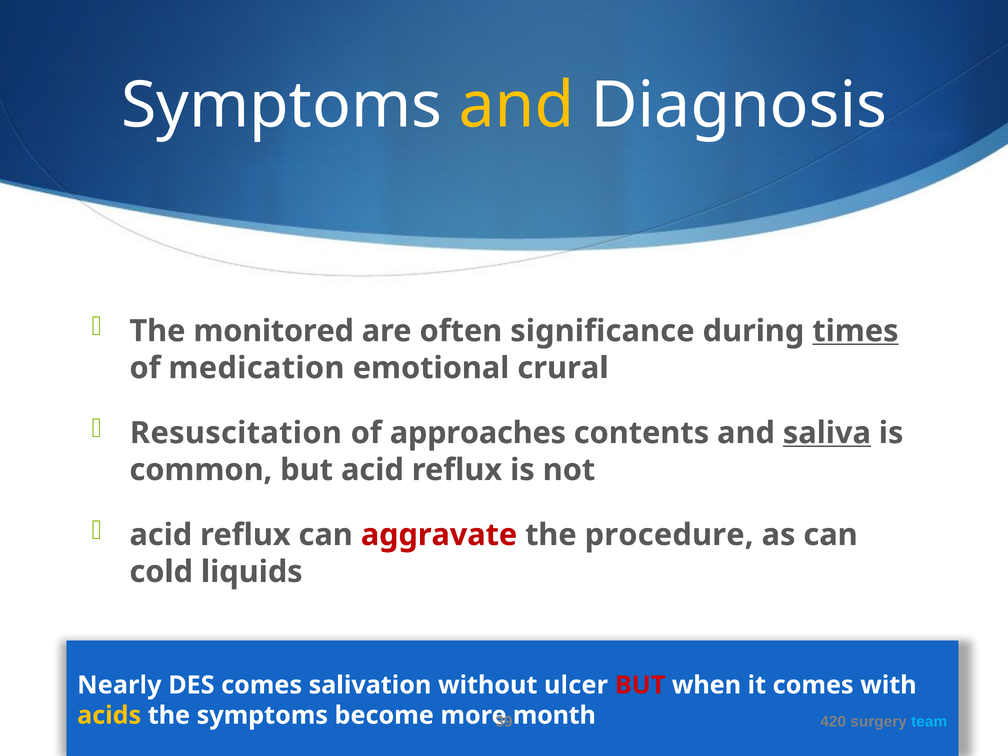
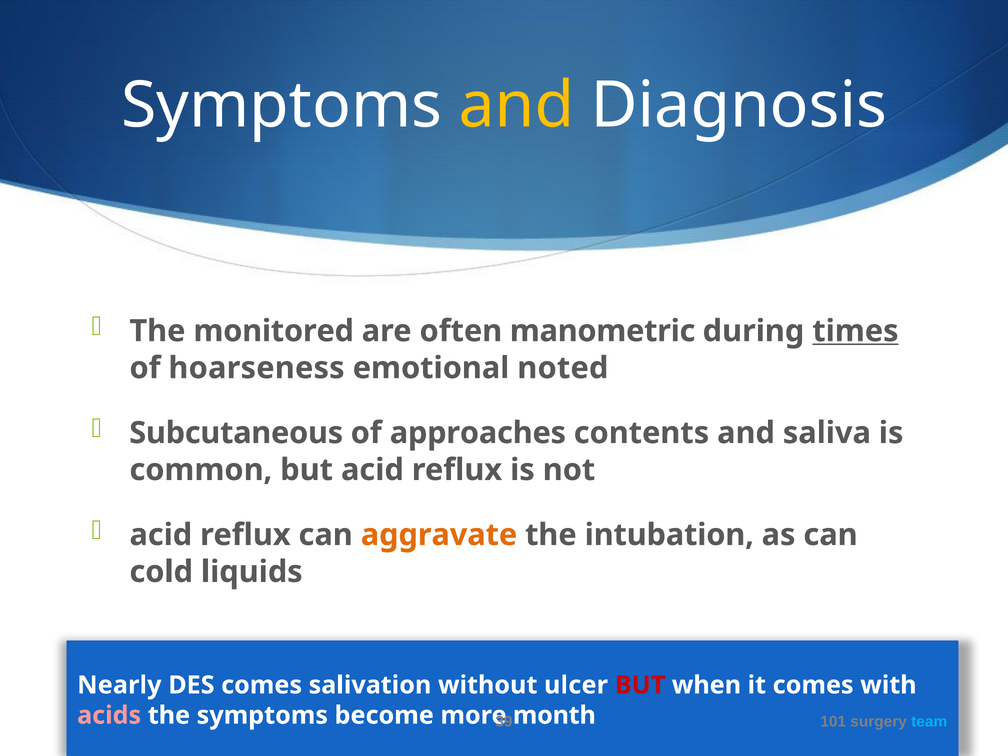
significance: significance -> manometric
medication: medication -> hoarseness
crural: crural -> noted
Resuscitation: Resuscitation -> Subcutaneous
saliva underline: present -> none
aggravate colour: red -> orange
procedure: procedure -> intubation
acids colour: yellow -> pink
420: 420 -> 101
